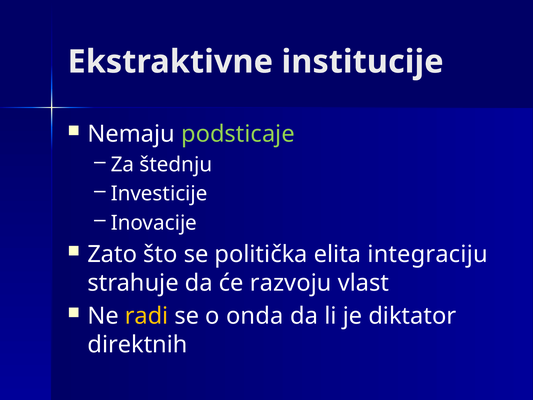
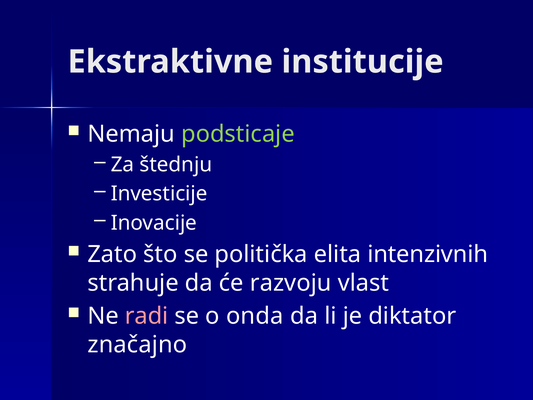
integraciju: integraciju -> intenzivnih
radi colour: yellow -> pink
direktnih: direktnih -> značajno
